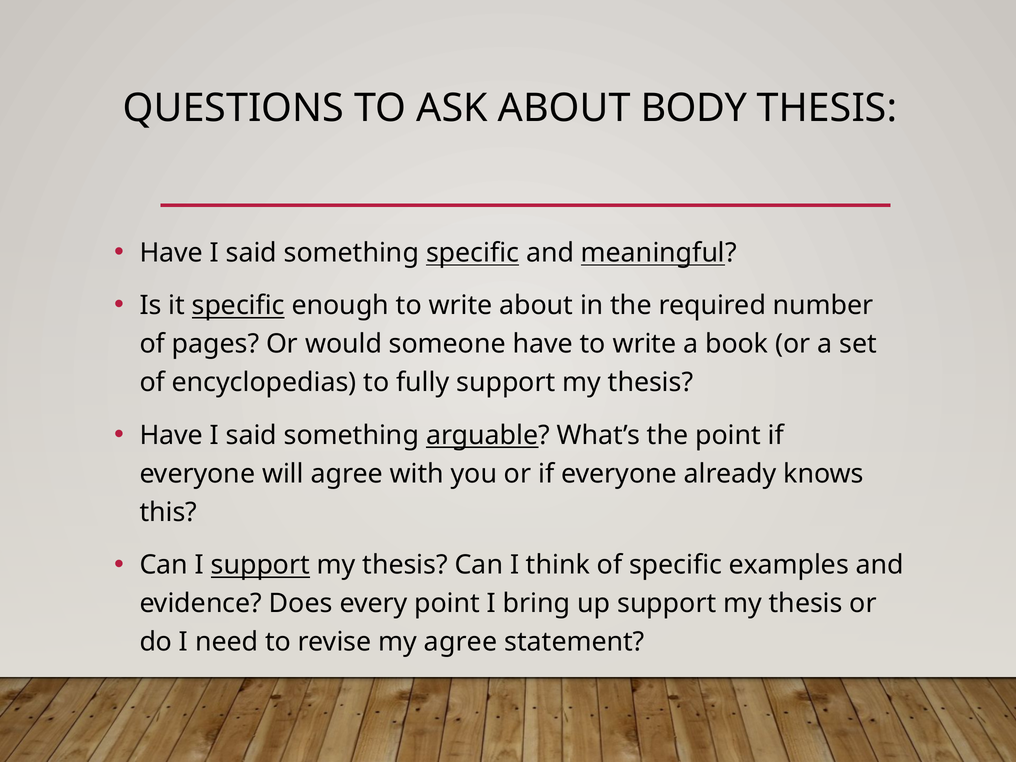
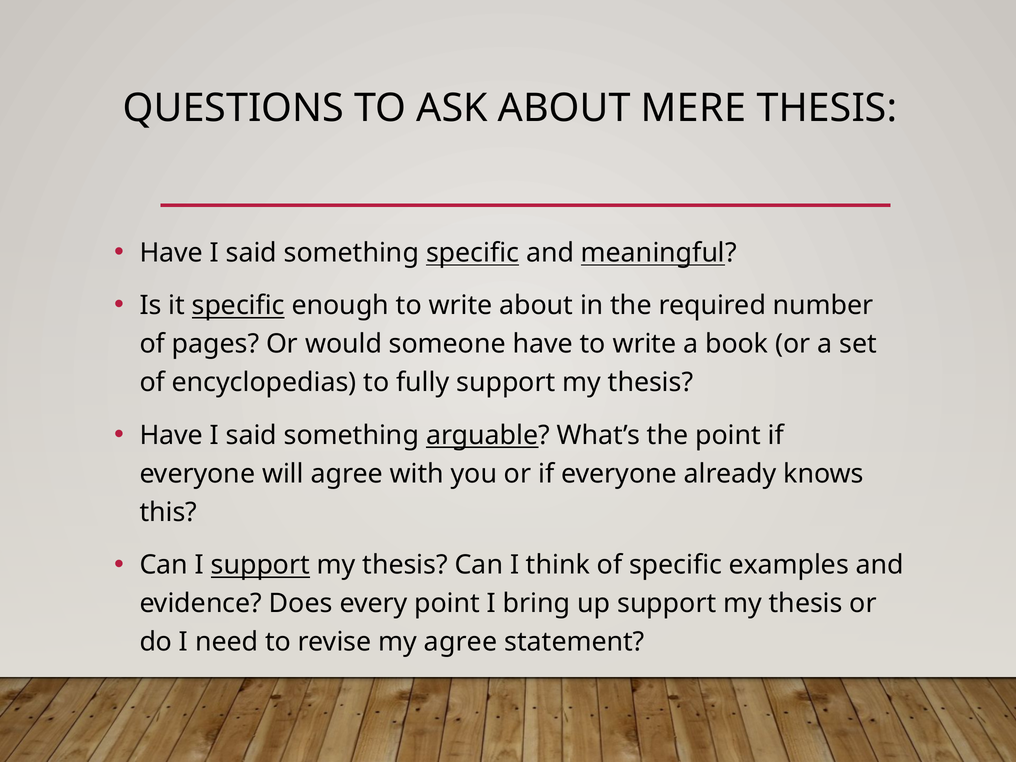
BODY: BODY -> MERE
